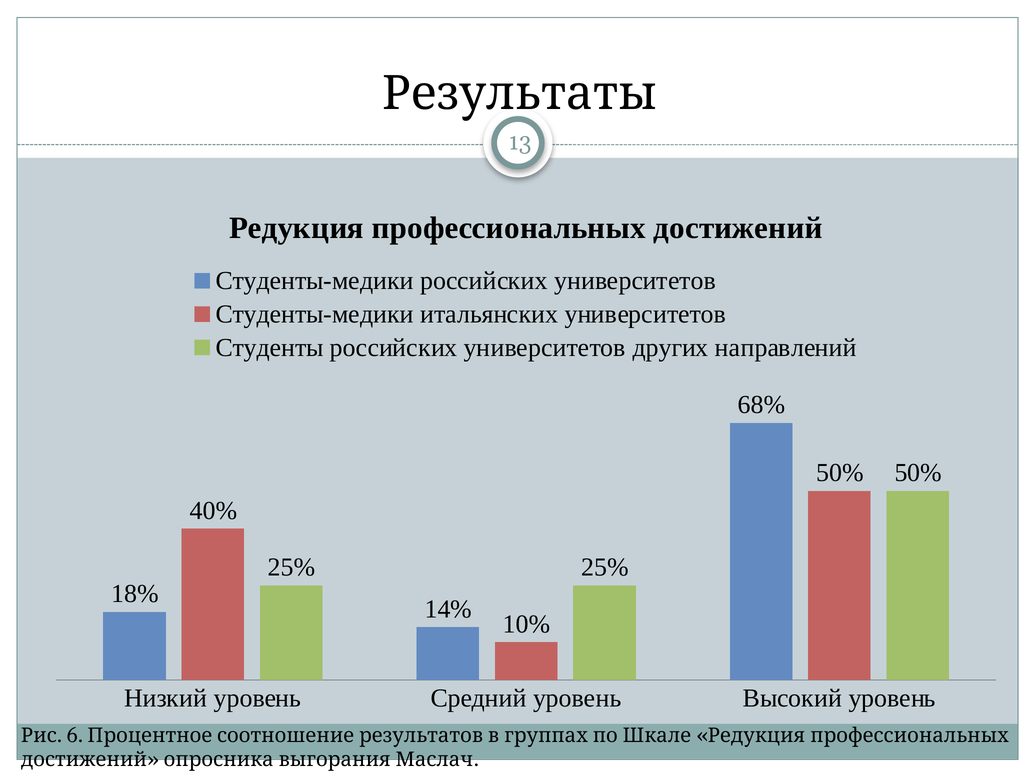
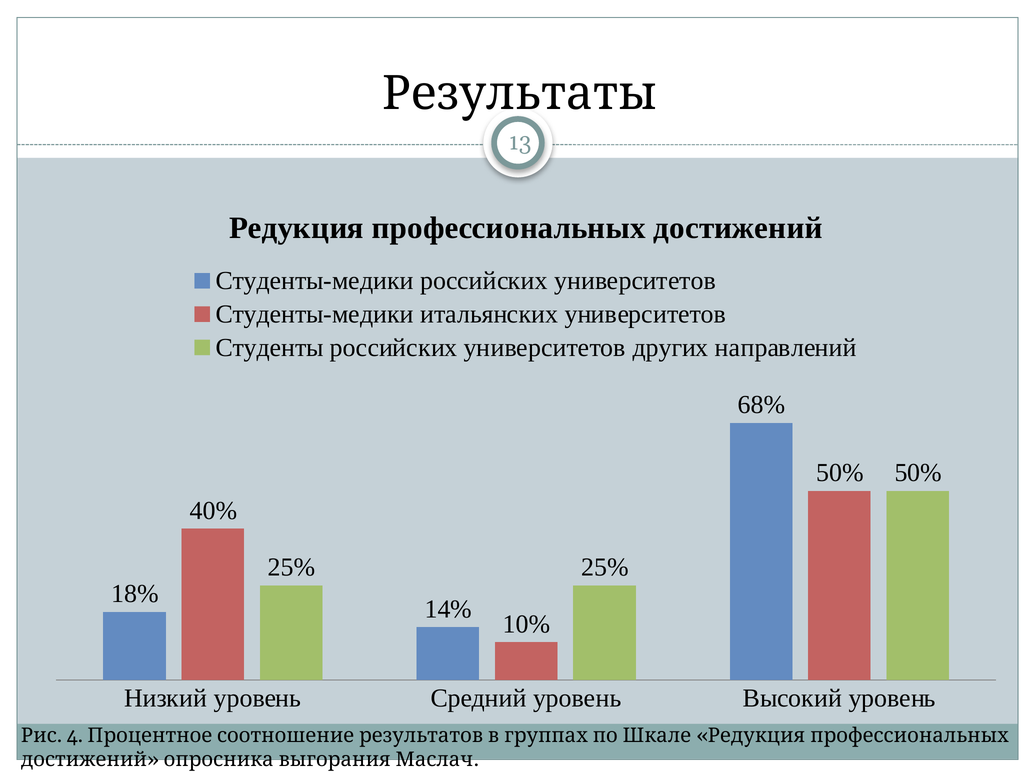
6: 6 -> 4
